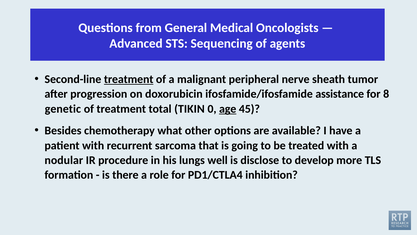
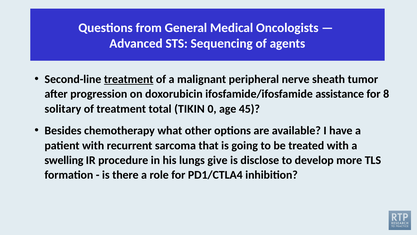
genetic: genetic -> solitary
age underline: present -> none
nodular: nodular -> swelling
well: well -> give
